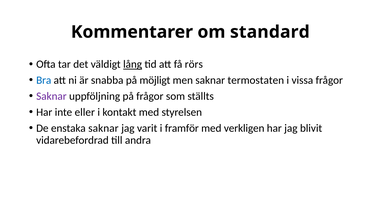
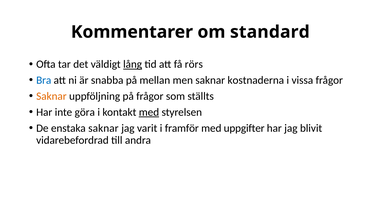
möjligt: möjligt -> mellan
termostaten: termostaten -> kostnaderna
Saknar at (51, 96) colour: purple -> orange
eller: eller -> göra
med at (149, 112) underline: none -> present
verkligen: verkligen -> uppgifter
